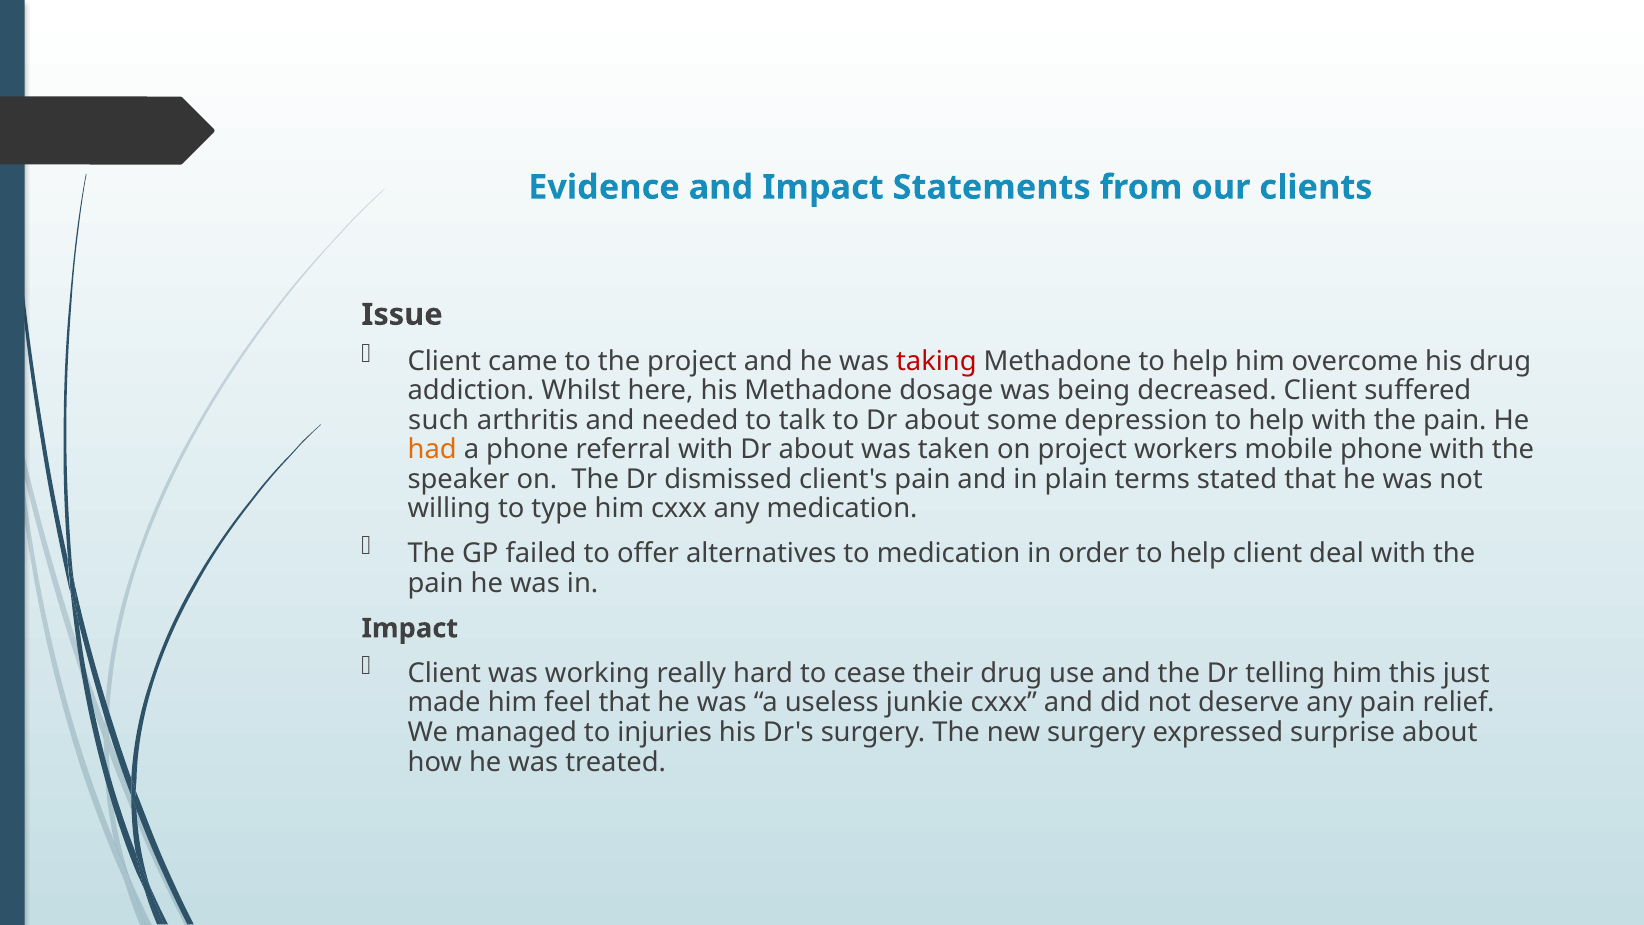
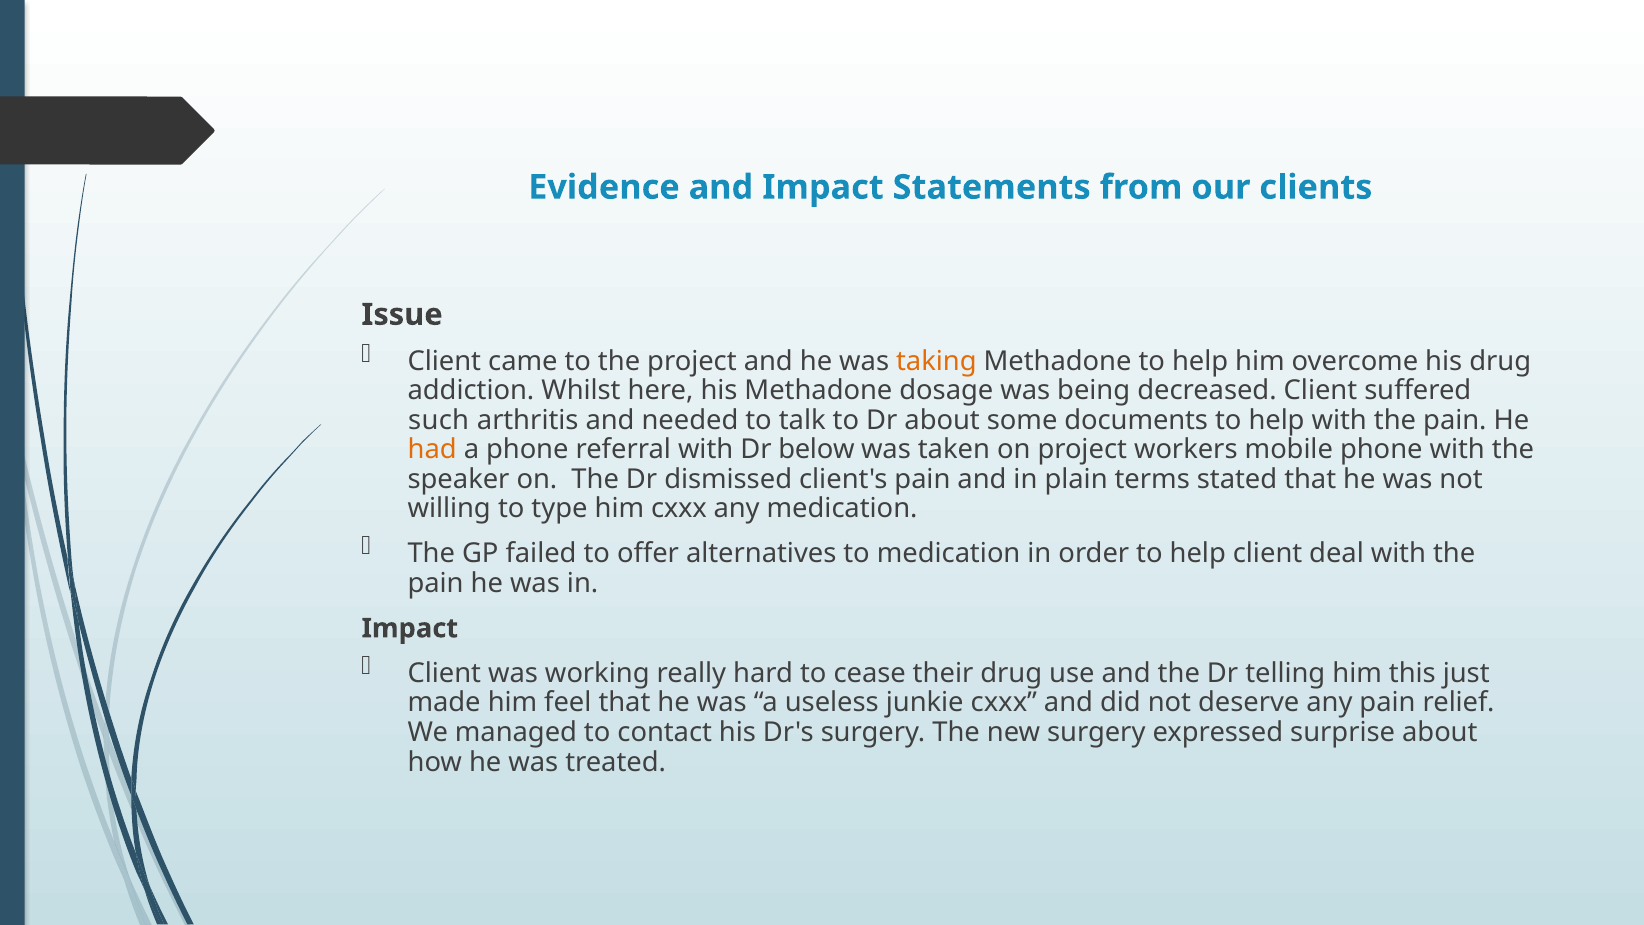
taking colour: red -> orange
depression: depression -> documents
with Dr about: about -> below
injuries: injuries -> contact
